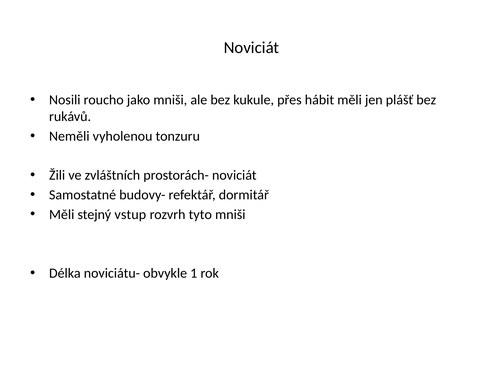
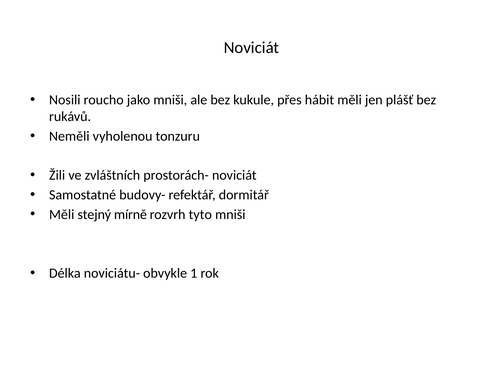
vstup: vstup -> mírně
